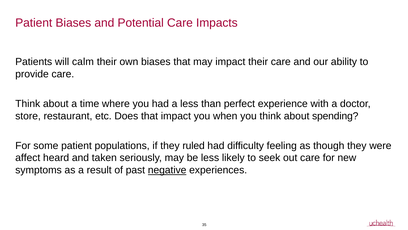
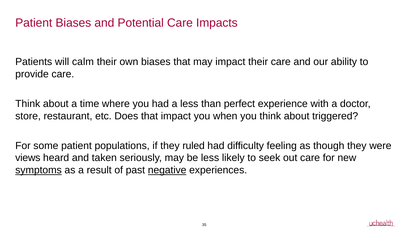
spending: spending -> triggered
affect: affect -> views
symptoms underline: none -> present
